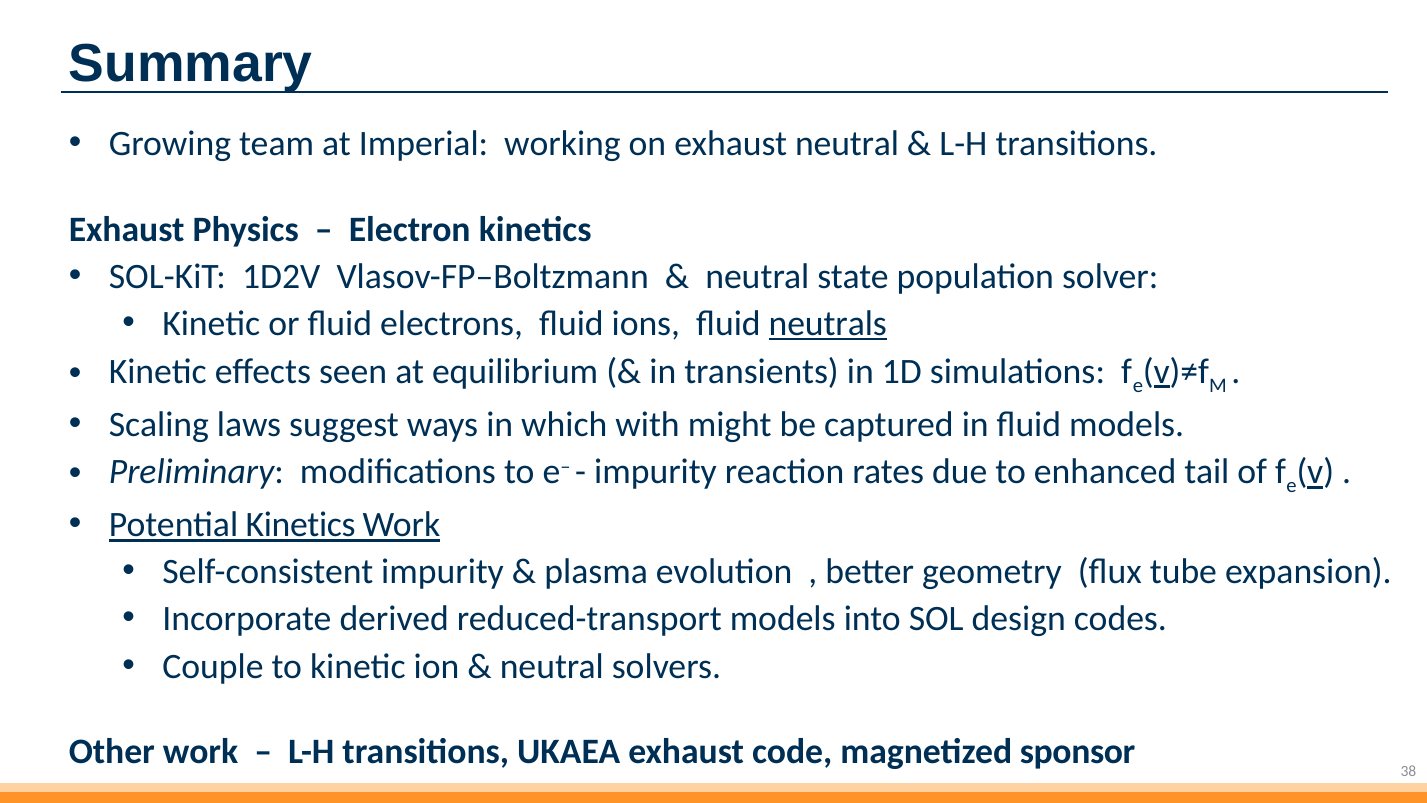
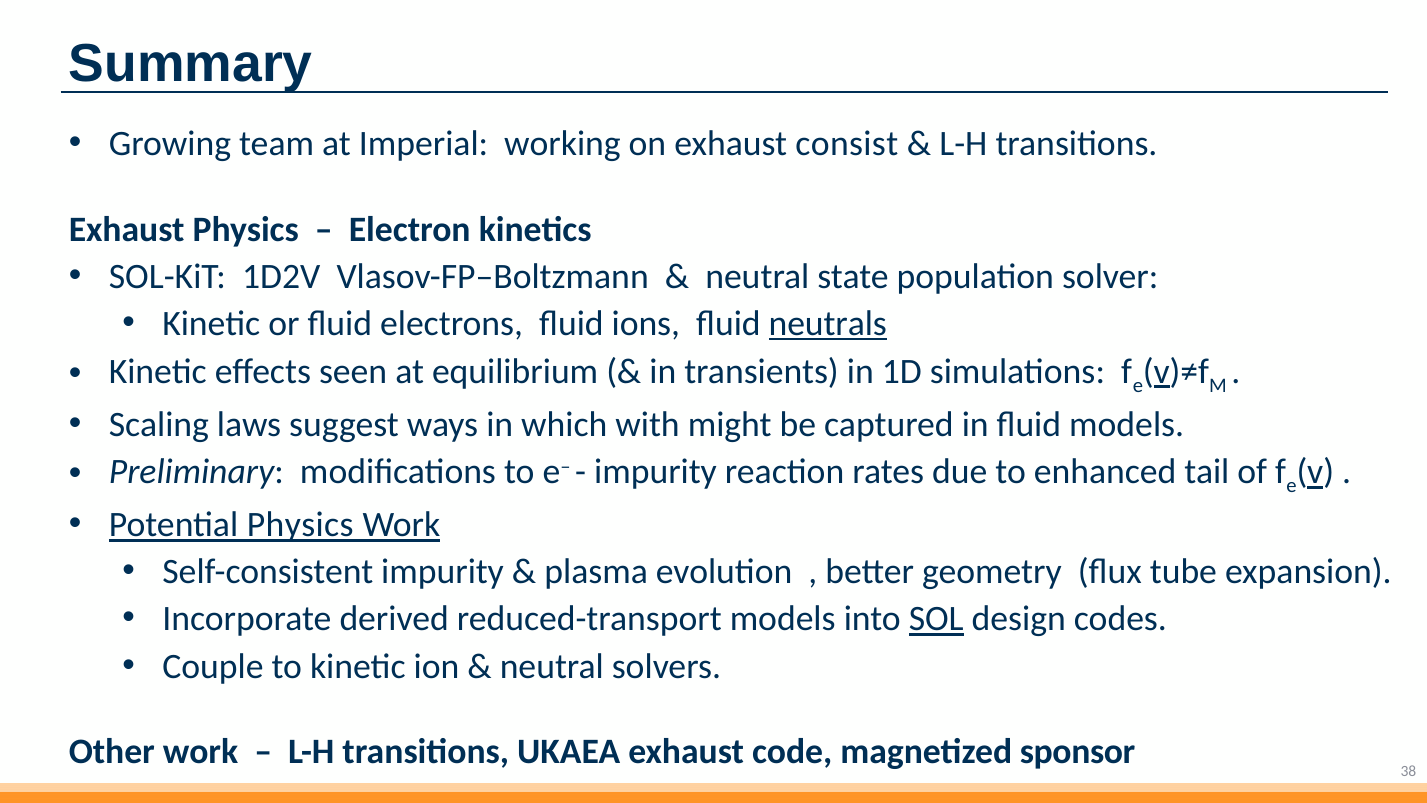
exhaust neutral: neutral -> consist
Potential Kinetics: Kinetics -> Physics
SOL underline: none -> present
